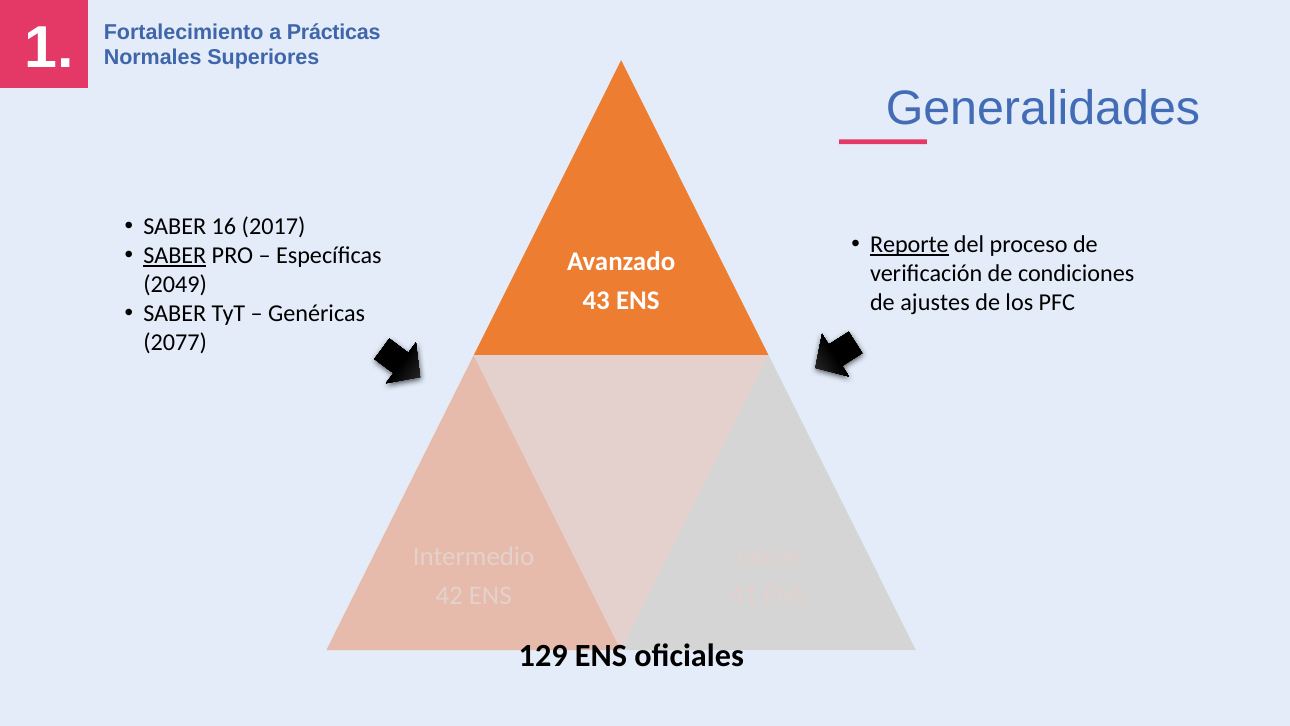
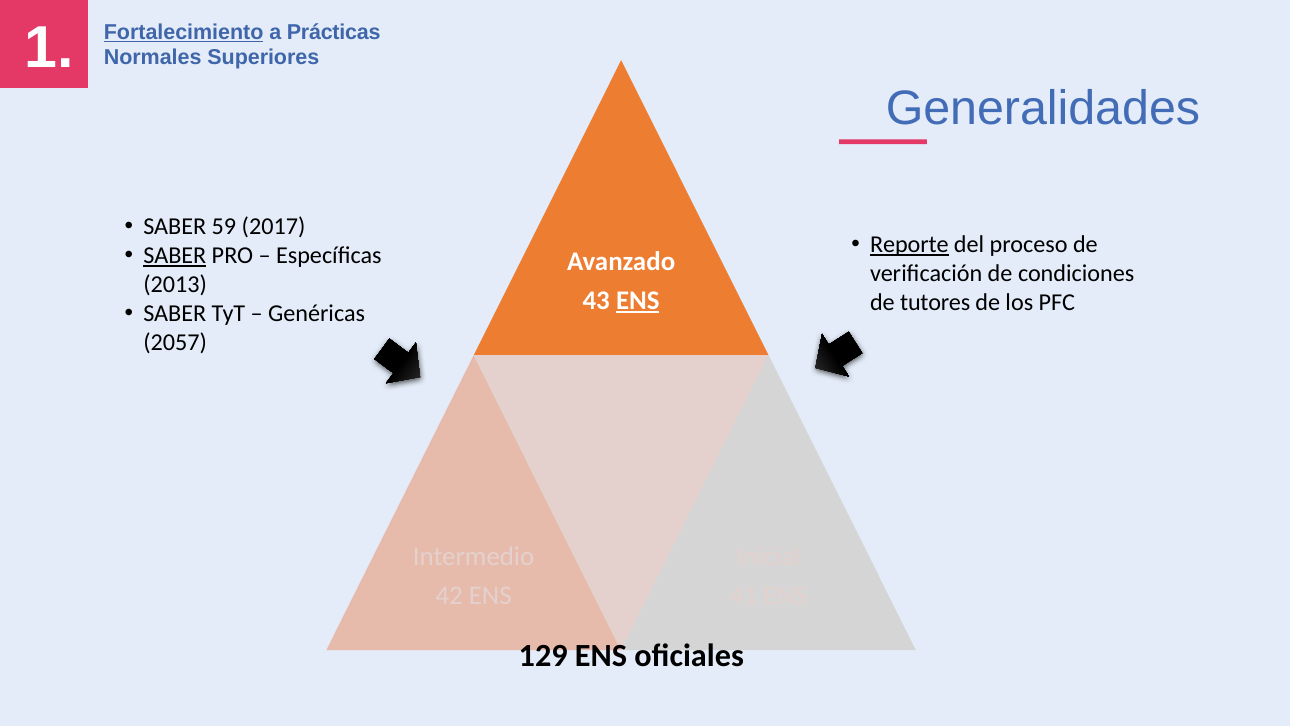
Fortalecimiento underline: none -> present
16: 16 -> 59
2049: 2049 -> 2013
ENS at (638, 300) underline: none -> present
ajustes: ajustes -> tutores
2077: 2077 -> 2057
